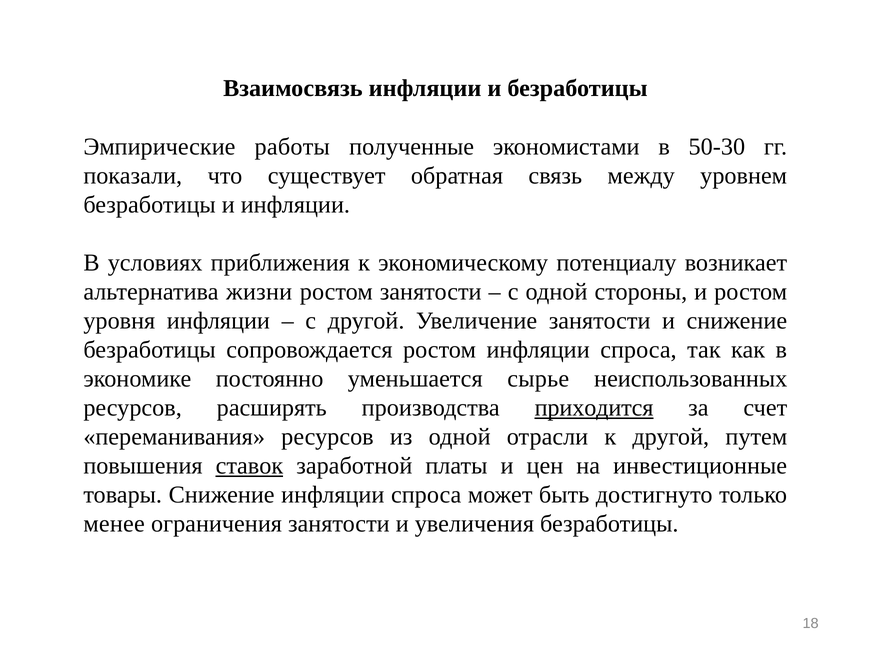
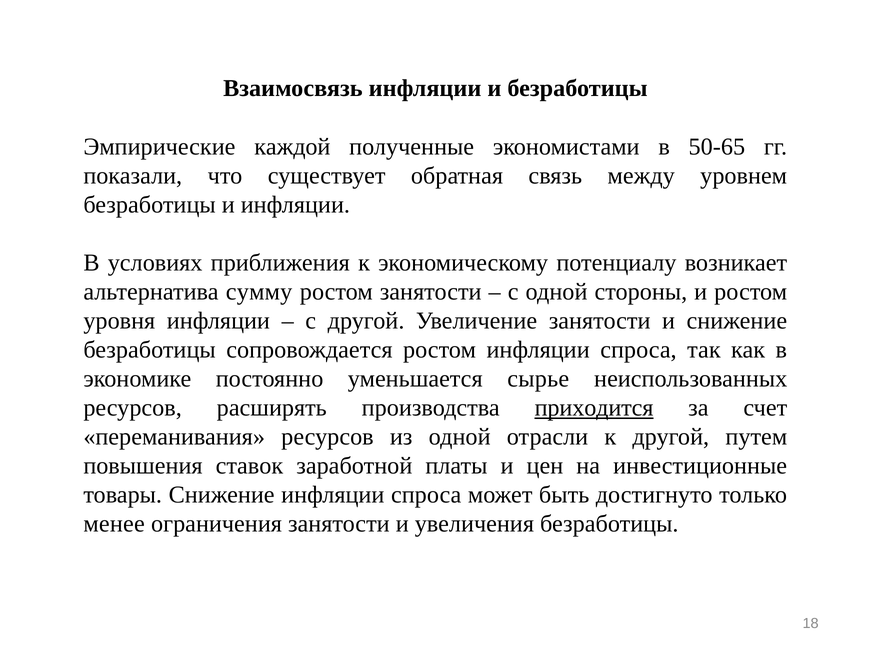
работы: работы -> каждой
50-30: 50-30 -> 50-65
жизни: жизни -> сумму
ставок underline: present -> none
